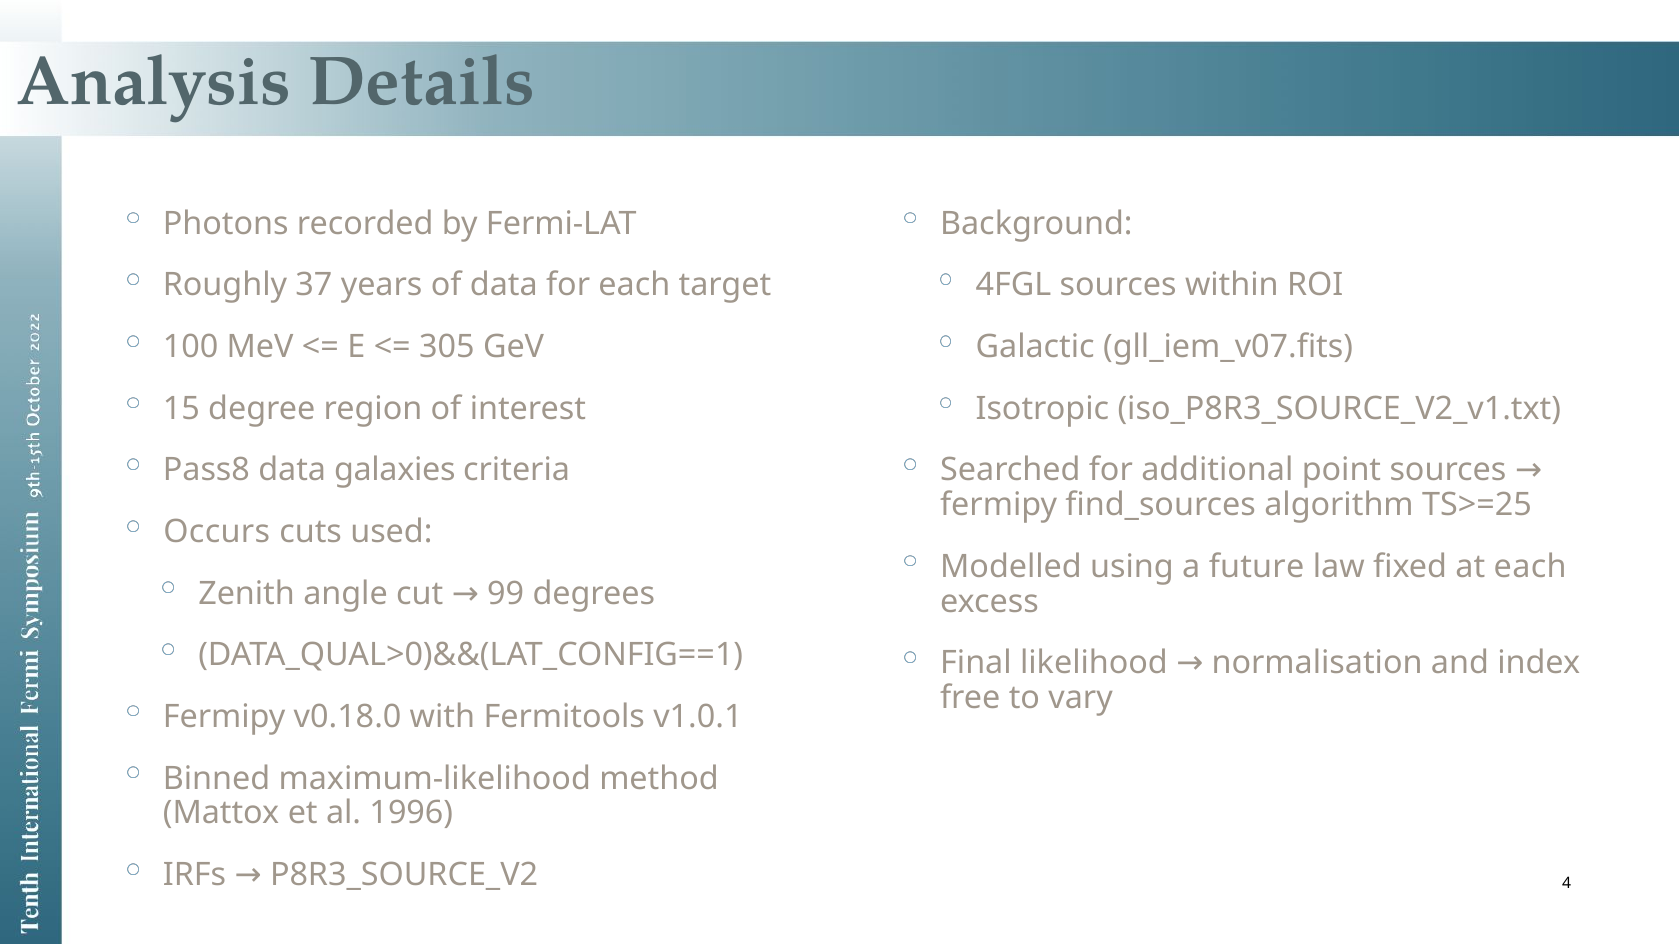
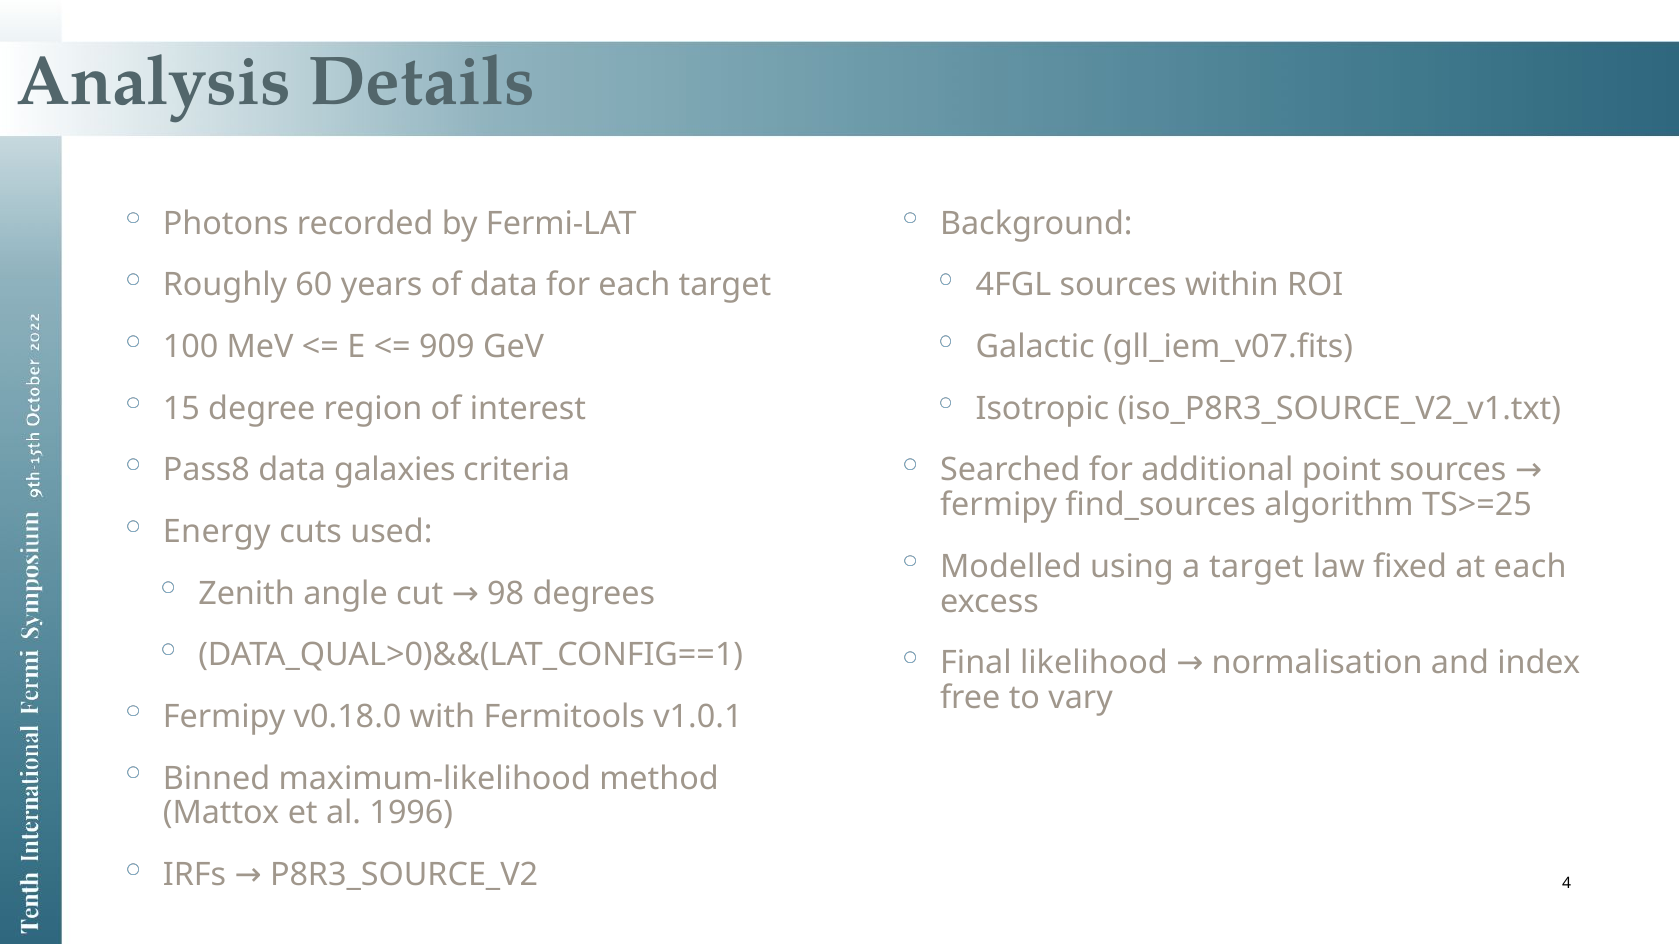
37: 37 -> 60
305: 305 -> 909
Occurs: Occurs -> Energy
a future: future -> target
99: 99 -> 98
